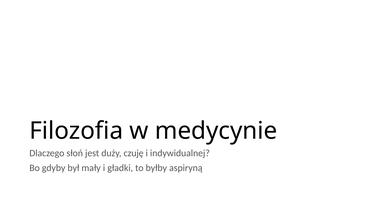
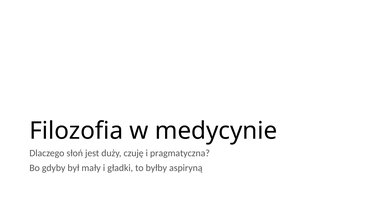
indywidualnej: indywidualnej -> pragmatyczna
